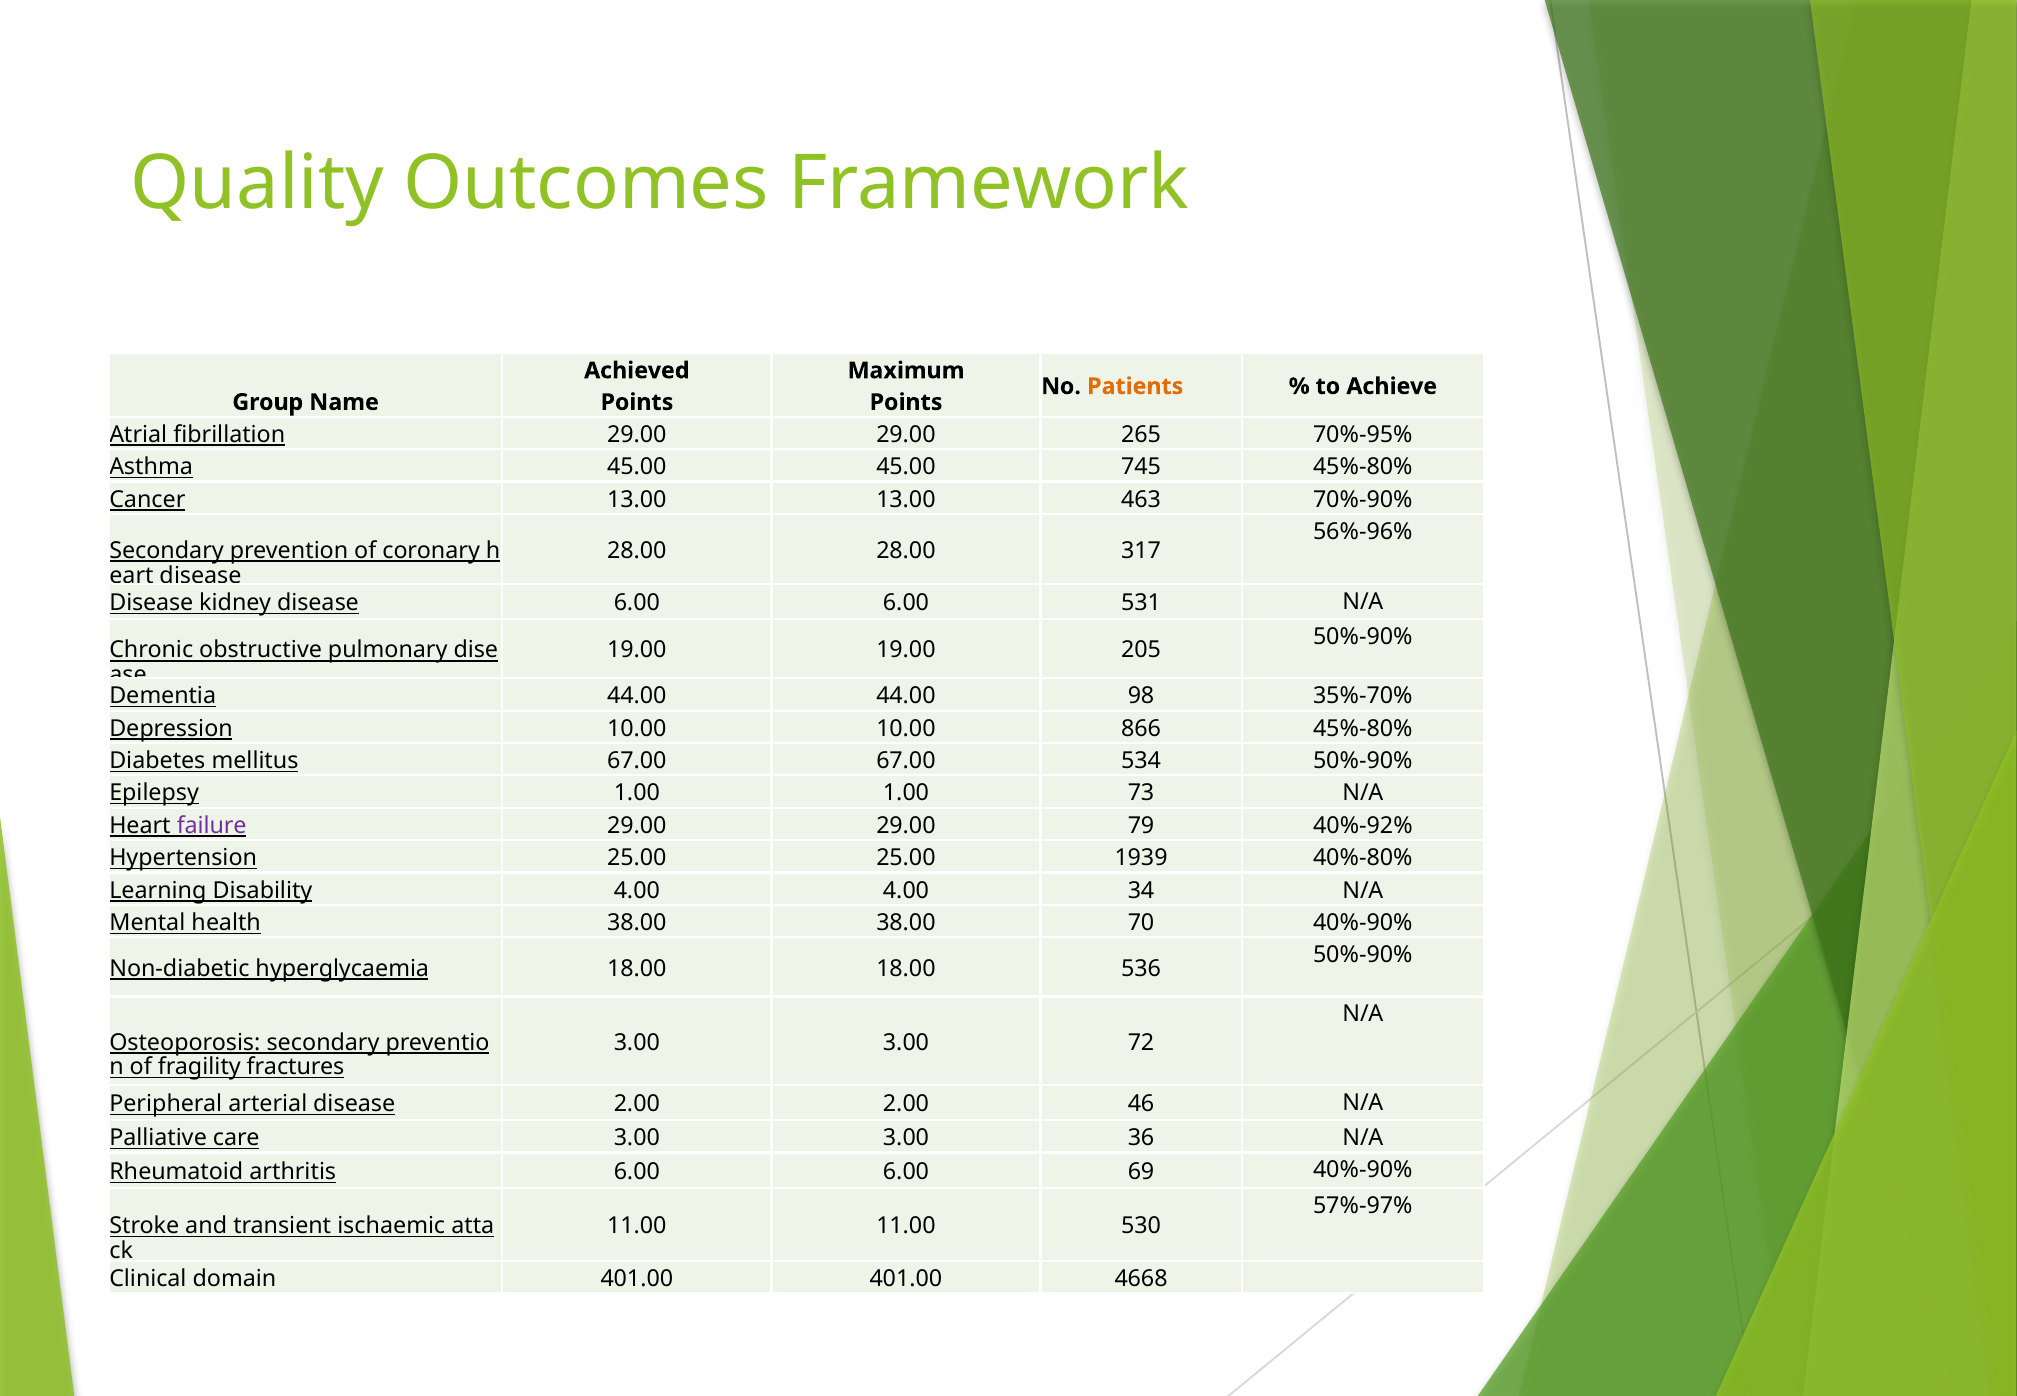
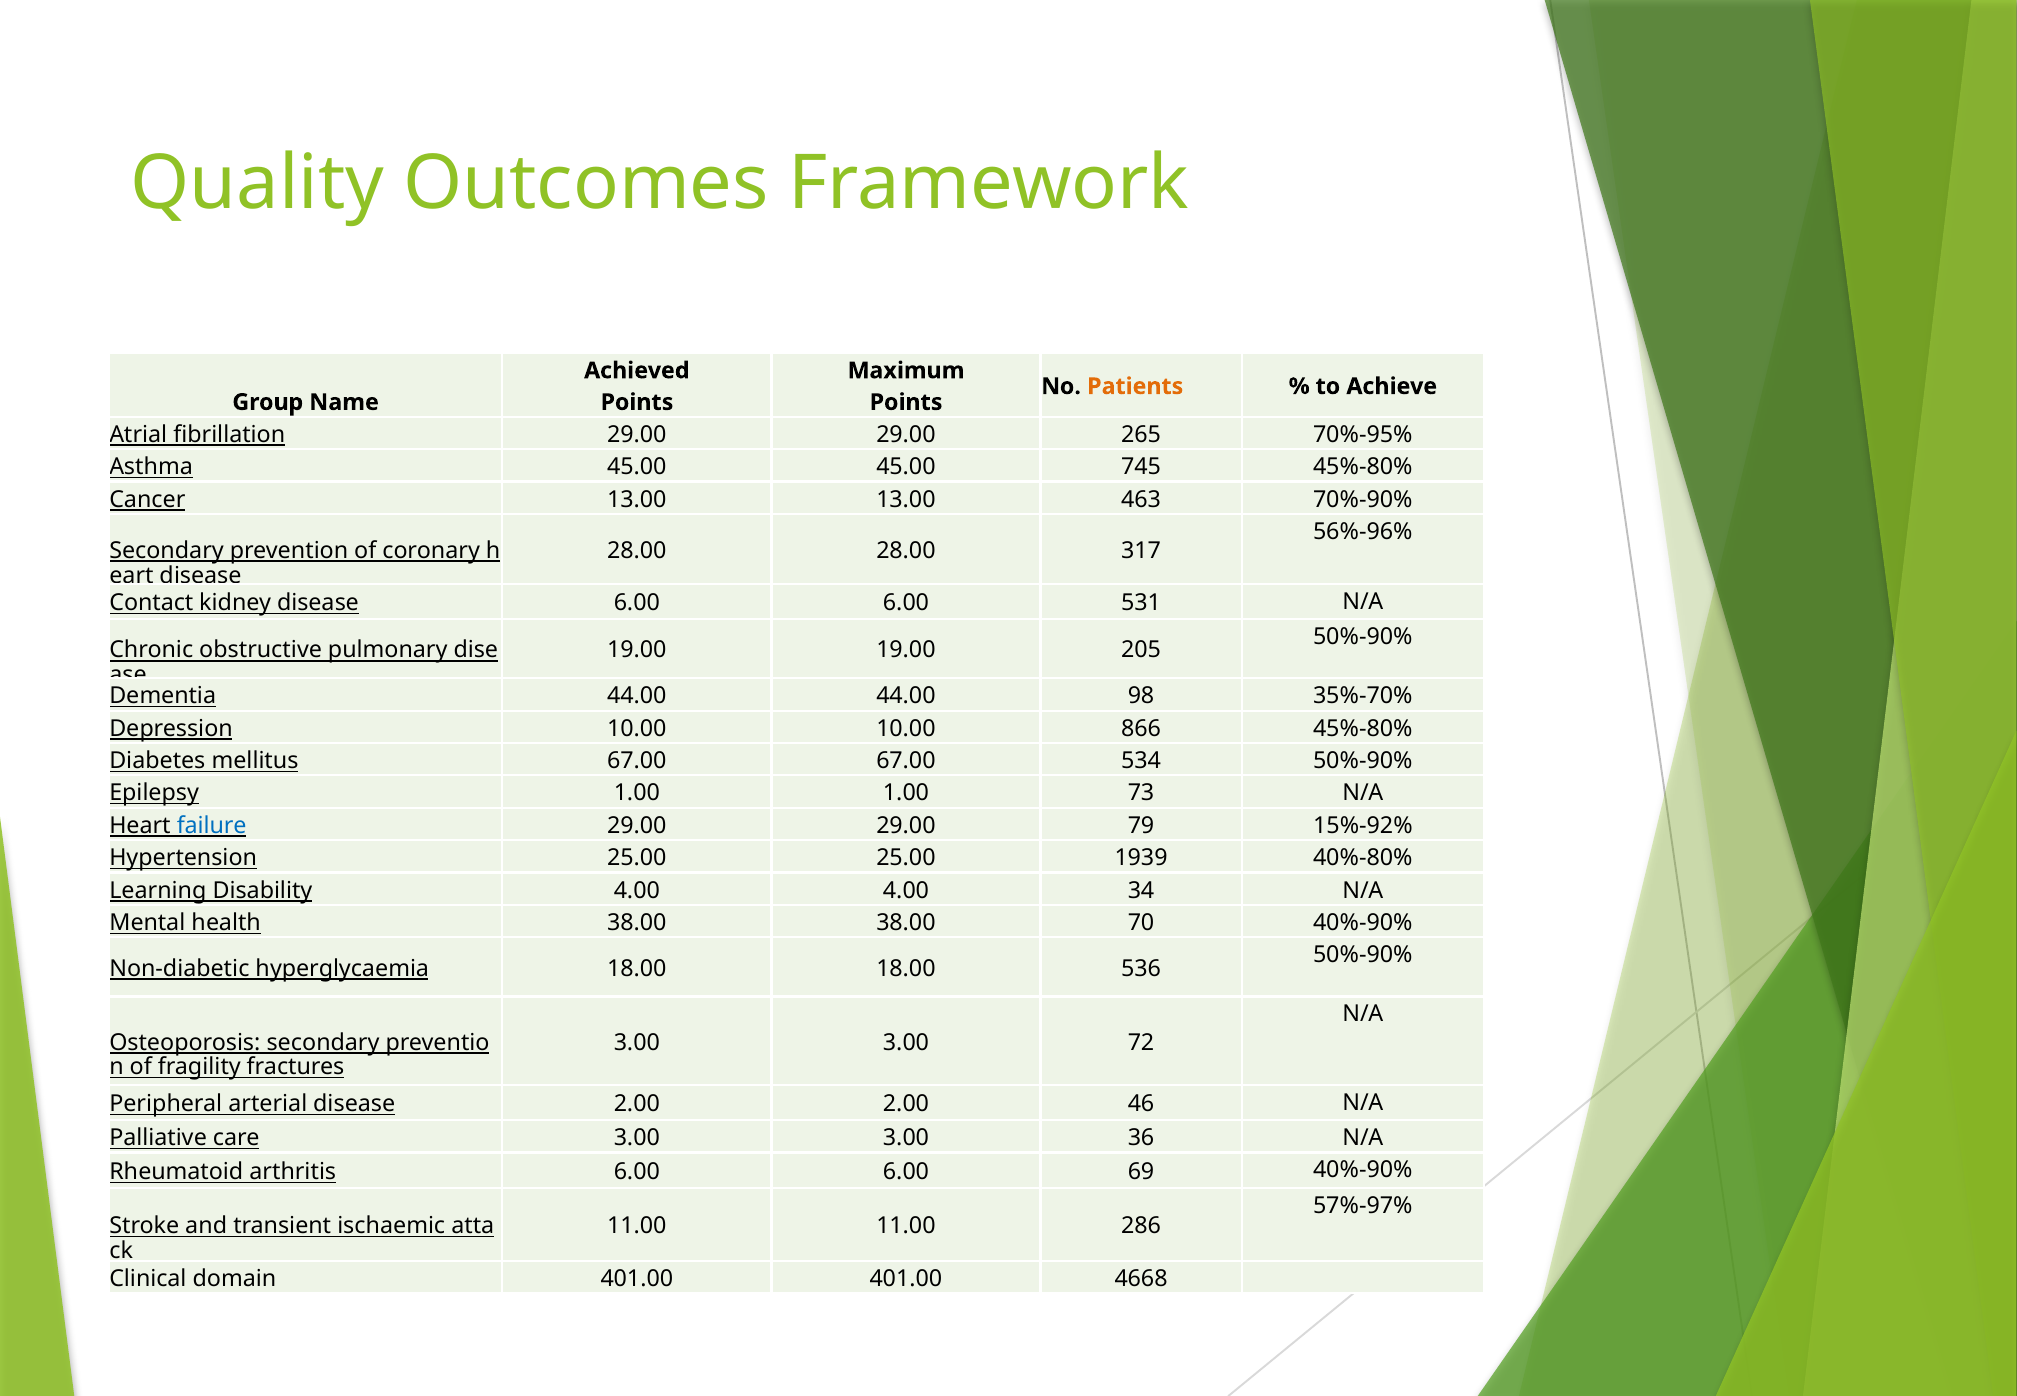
Disease at (151, 603): Disease -> Contact
failure colour: purple -> blue
40%-92%: 40%-92% -> 15%-92%
530: 530 -> 286
